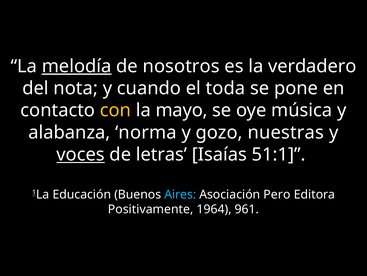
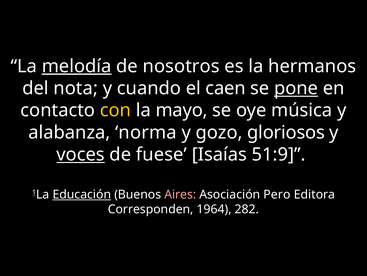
verdadero: verdadero -> hermanos
toda: toda -> caen
pone underline: none -> present
nuestras: nuestras -> gloriosos
letras: letras -> fuese
51:1: 51:1 -> 51:9
Educación underline: none -> present
Aires colour: light blue -> pink
Positivamente: Positivamente -> Corresponden
961: 961 -> 282
